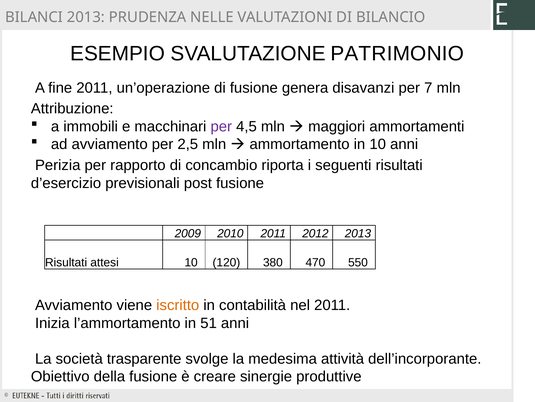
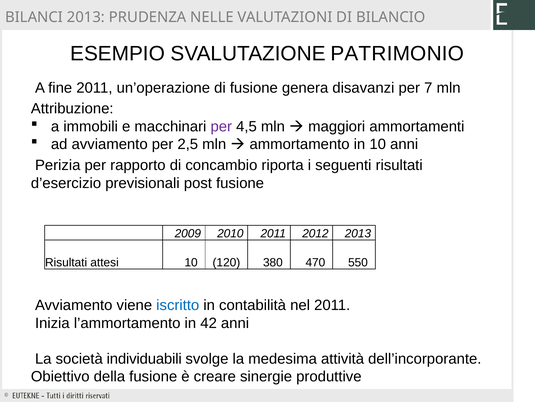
iscritto colour: orange -> blue
51: 51 -> 42
trasparente: trasparente -> individuabili
